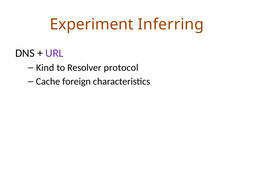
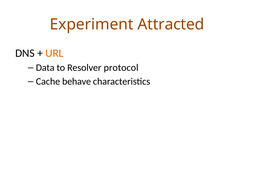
Inferring: Inferring -> Attracted
URL colour: purple -> orange
Kind: Kind -> Data
foreign: foreign -> behave
